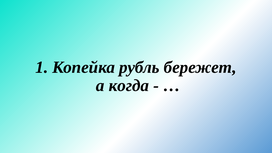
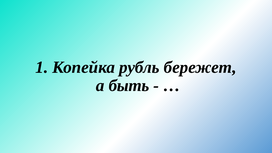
когда: когда -> быть
